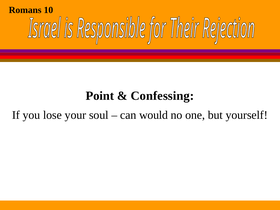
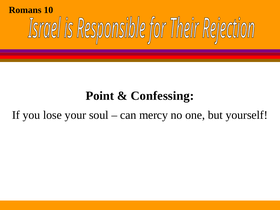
would: would -> mercy
